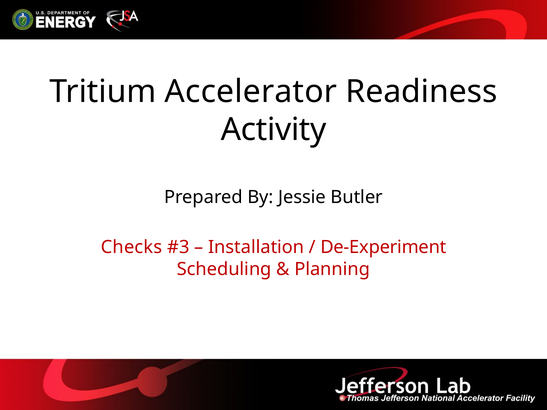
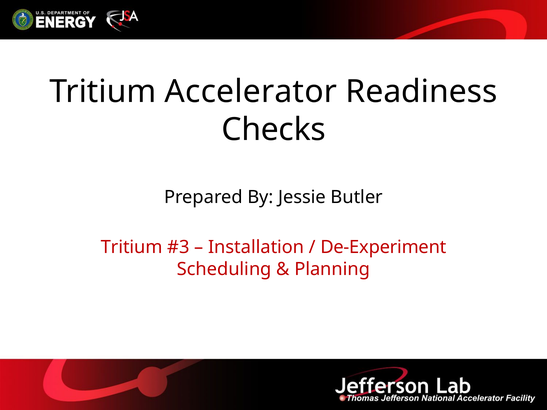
Activity: Activity -> Checks
Checks at (132, 247): Checks -> Tritium
